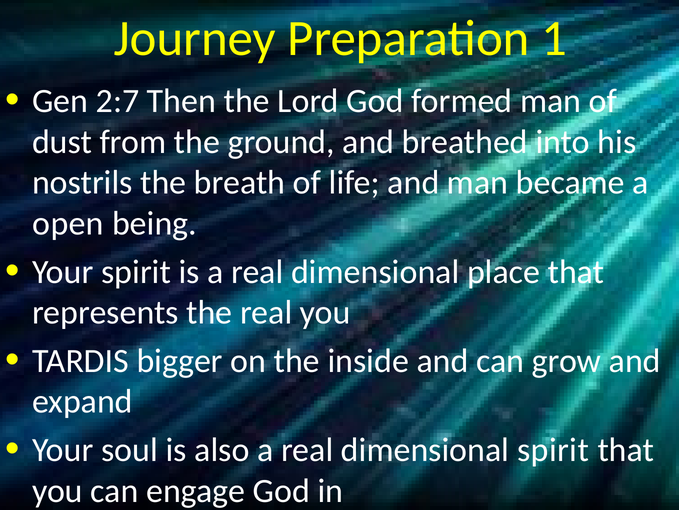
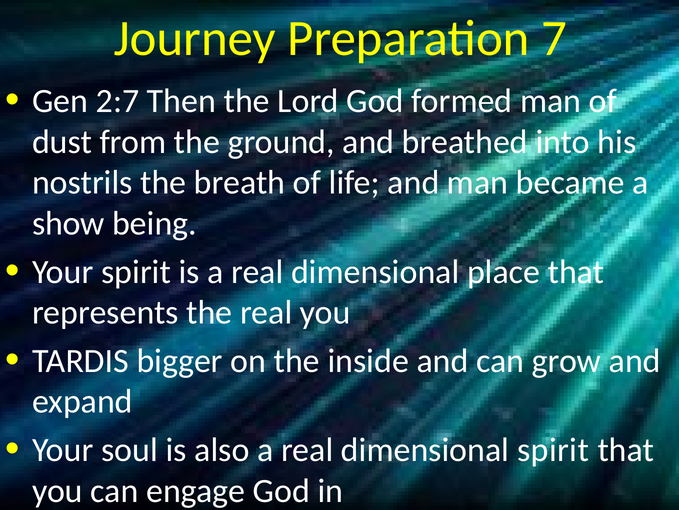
1: 1 -> 7
open: open -> show
